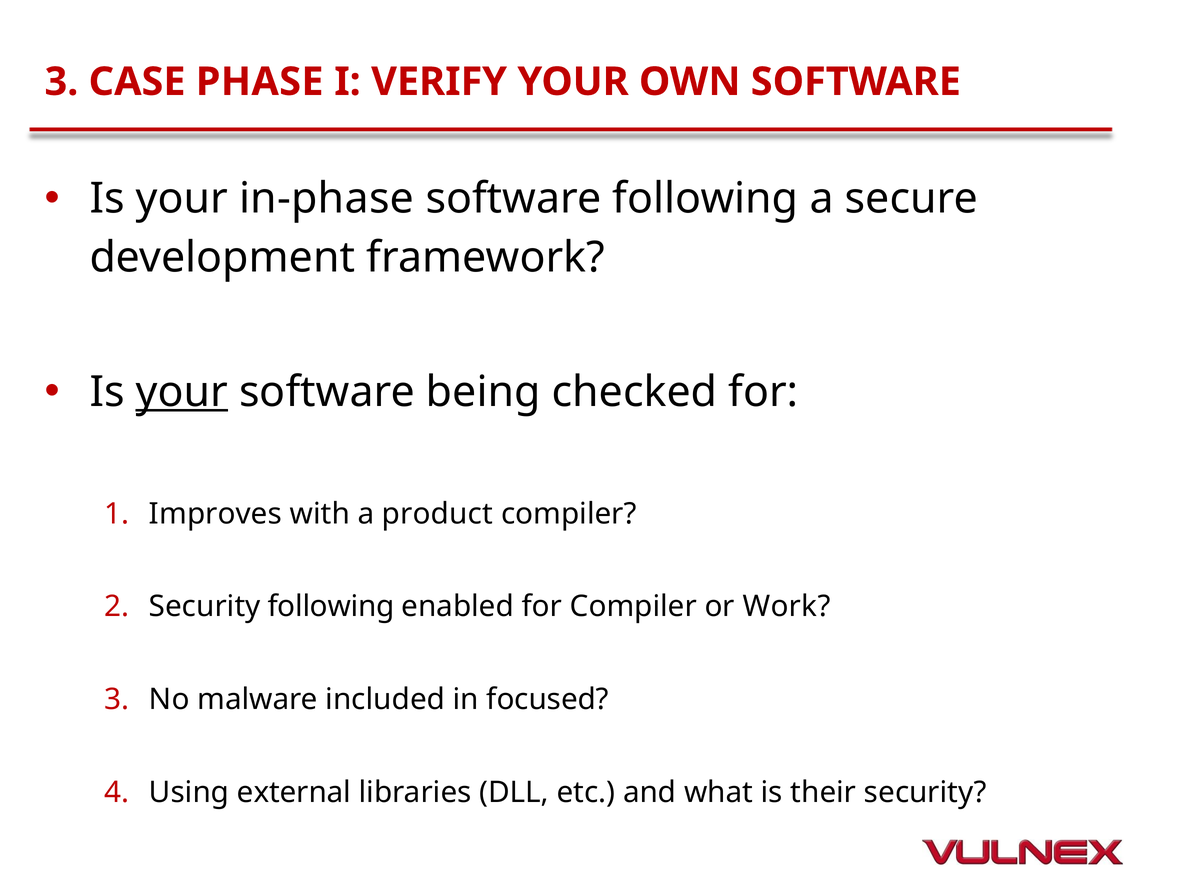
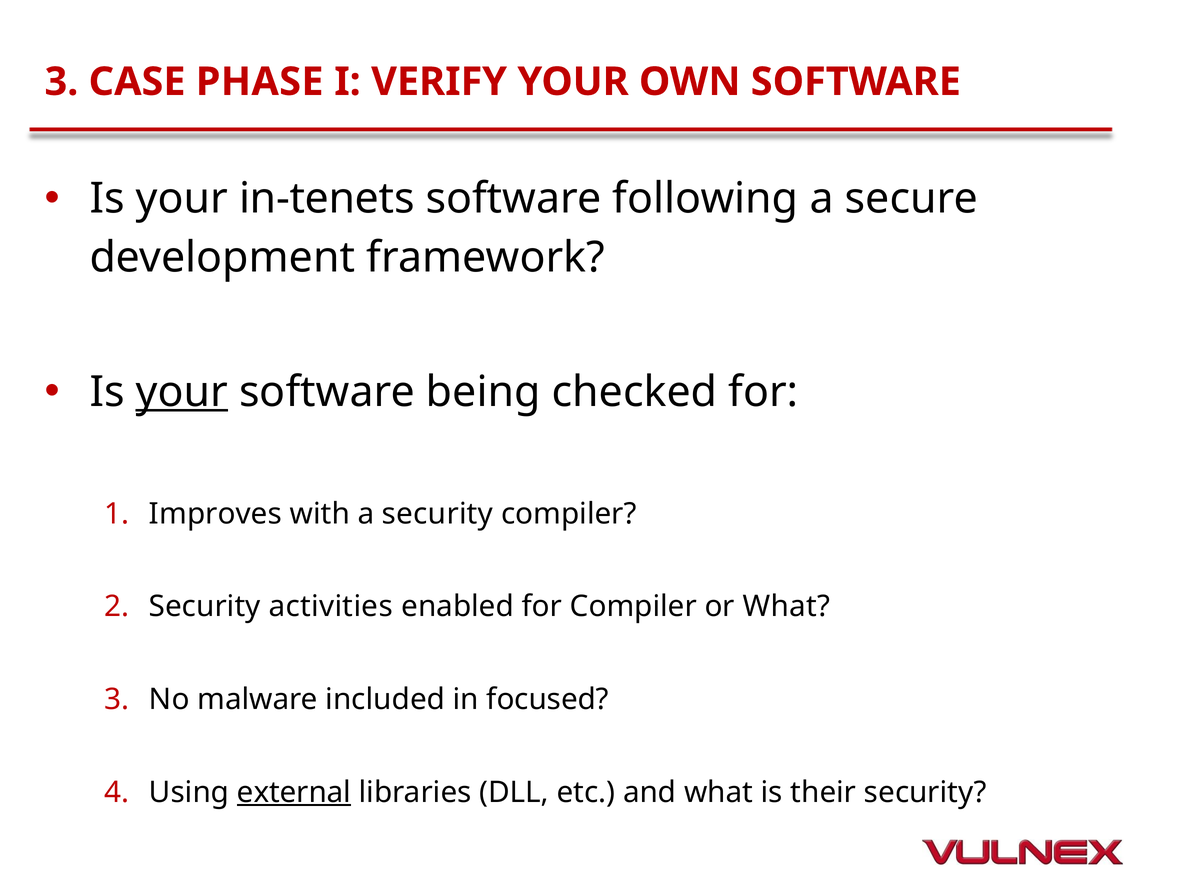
in-phase: in-phase -> in-tenets
a product: product -> security
Security following: following -> activities
or Work: Work -> What
external underline: none -> present
